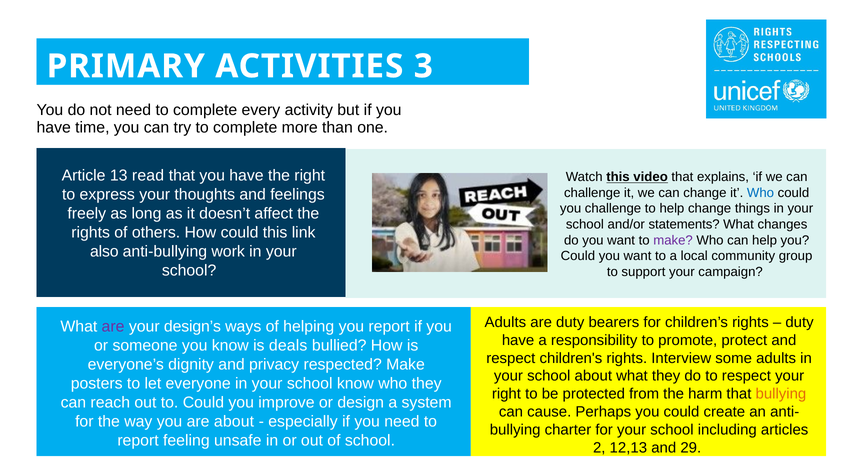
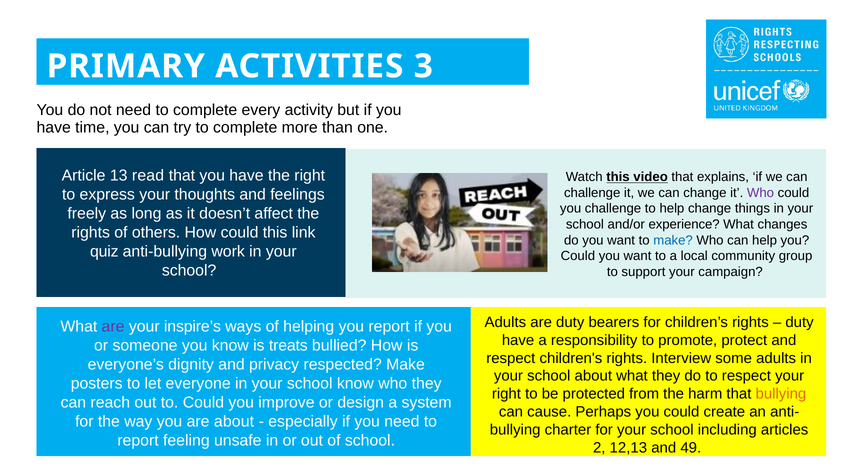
Who at (761, 193) colour: blue -> purple
statements: statements -> experience
make at (673, 240) colour: purple -> blue
also: also -> quiz
design’s: design’s -> inspire’s
deals: deals -> treats
29: 29 -> 49
